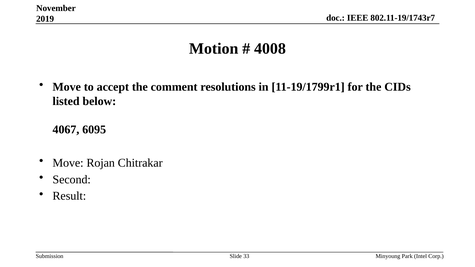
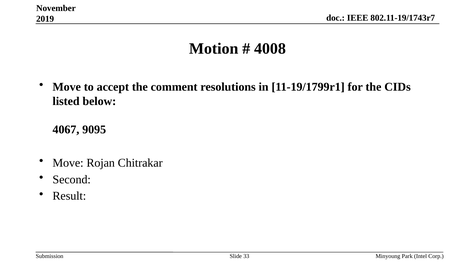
6095: 6095 -> 9095
